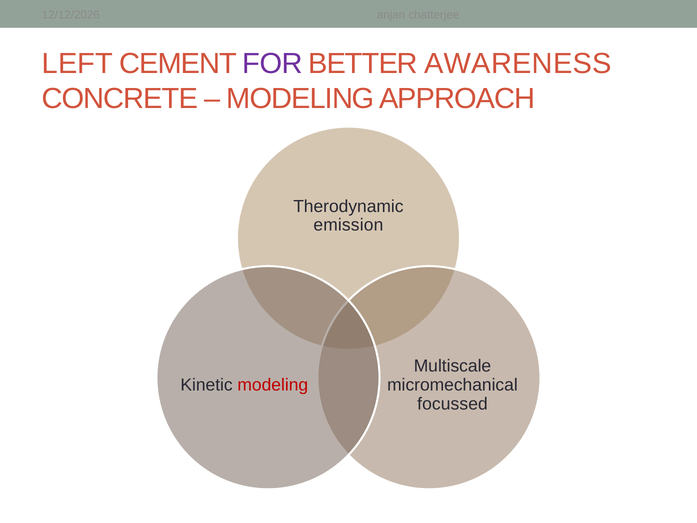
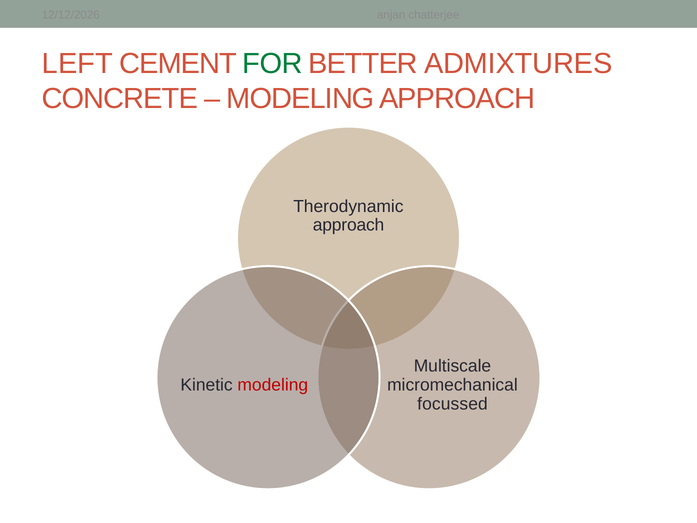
FOR colour: purple -> green
AWARENESS: AWARENESS -> ADMIXTURES
emission at (348, 225): emission -> approach
